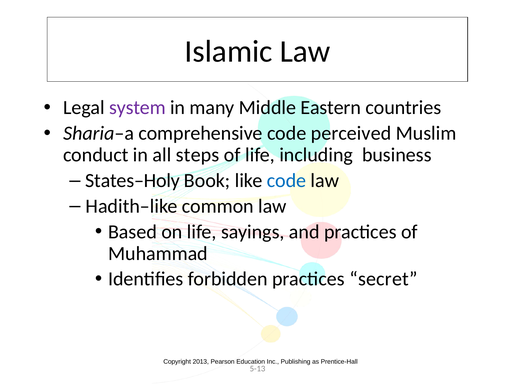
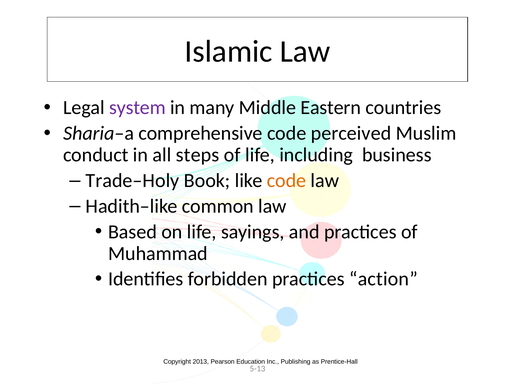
States–Holy: States–Holy -> Trade–Holy
code at (287, 181) colour: blue -> orange
secret: secret -> action
